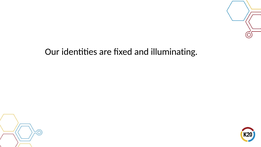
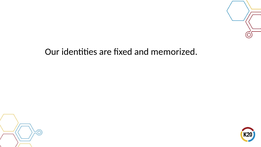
illuminating: illuminating -> memorized
